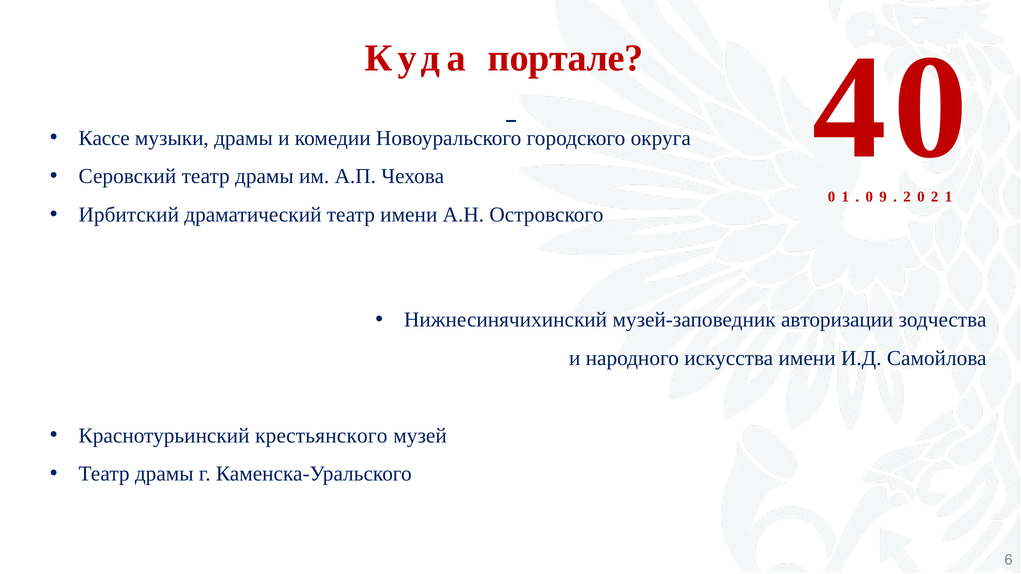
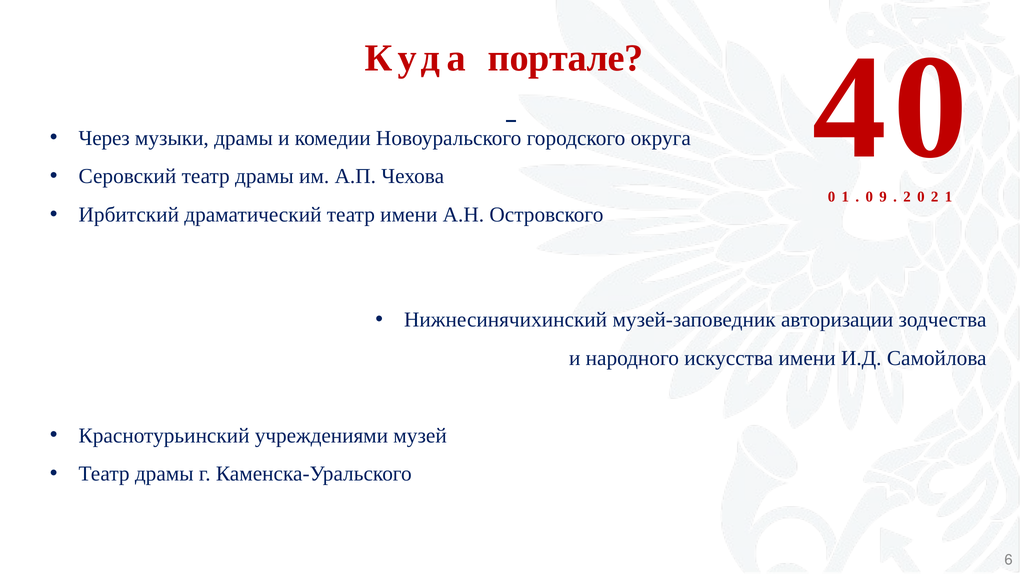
Кассе: Кассе -> Через
крестьянского: крестьянского -> учреждениями
